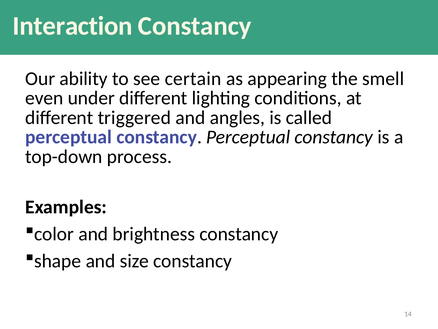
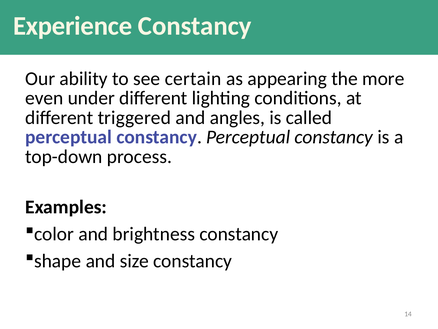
Interaction: Interaction -> Experience
smell: smell -> more
